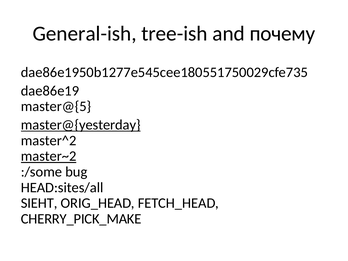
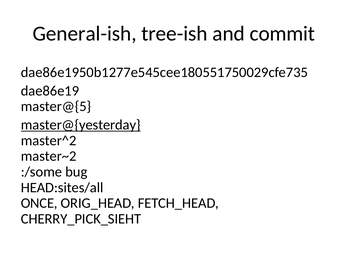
почему: почему -> commit
master~2 underline: present -> none
SIEHT: SIEHT -> ONCE
CHERRY_PICK_MAKE: CHERRY_PICK_MAKE -> CHERRY_PICK_SIEHT
